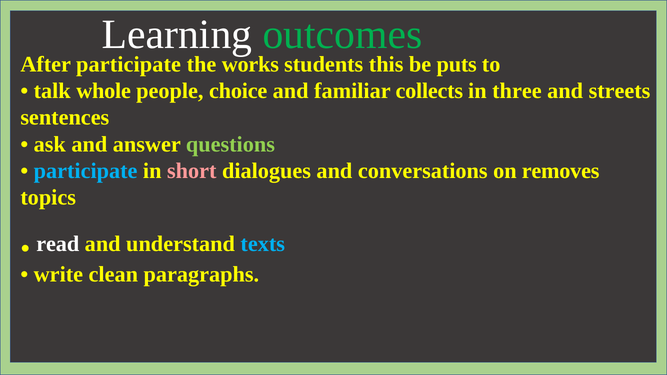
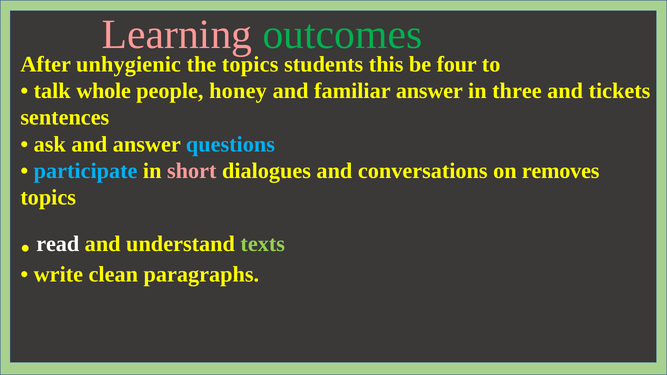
Learning colour: white -> pink
After participate: participate -> unhygienic
the works: works -> topics
puts: puts -> four
choice: choice -> honey
familiar collects: collects -> answer
streets: streets -> tickets
questions colour: light green -> light blue
texts colour: light blue -> light green
